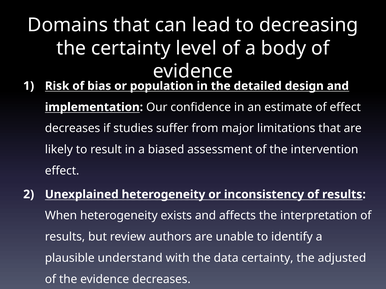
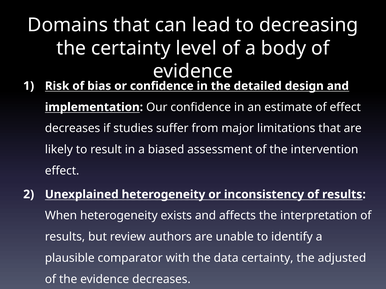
or population: population -> confidence
understand: understand -> comparator
